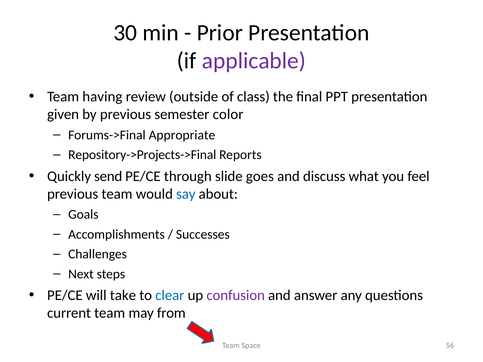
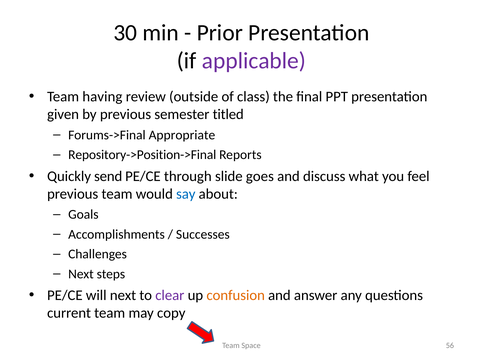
color: color -> titled
Repository->Projects->Final: Repository->Projects->Final -> Repository->Position->Final
will take: take -> next
clear colour: blue -> purple
confusion colour: purple -> orange
from: from -> copy
